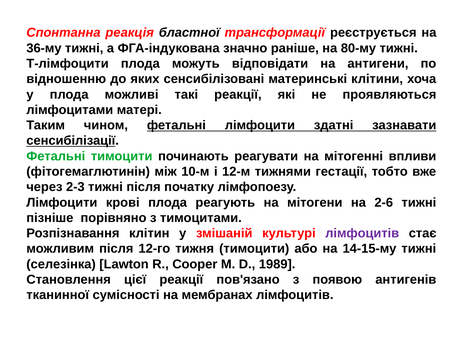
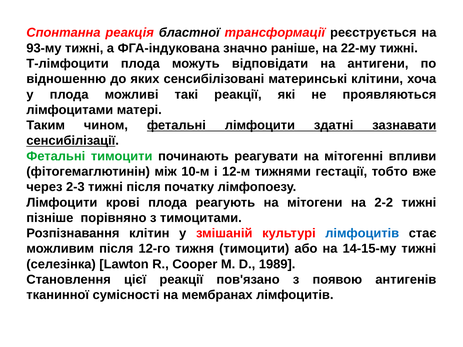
36-му: 36-му -> 93-му
80-му: 80-му -> 22-му
2-6: 2-6 -> 2-2
лімфоцитів at (362, 233) colour: purple -> blue
